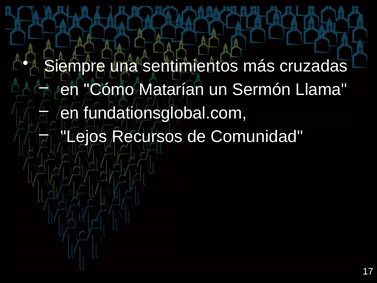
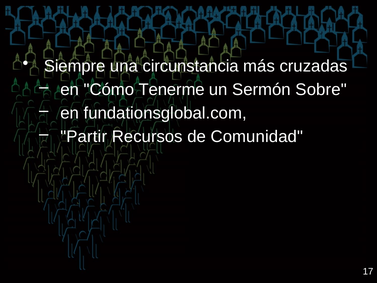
sentimientos: sentimientos -> circunstancia
Matarían: Matarían -> Tenerme
Llama: Llama -> Sobre
Lejos: Lejos -> Partir
